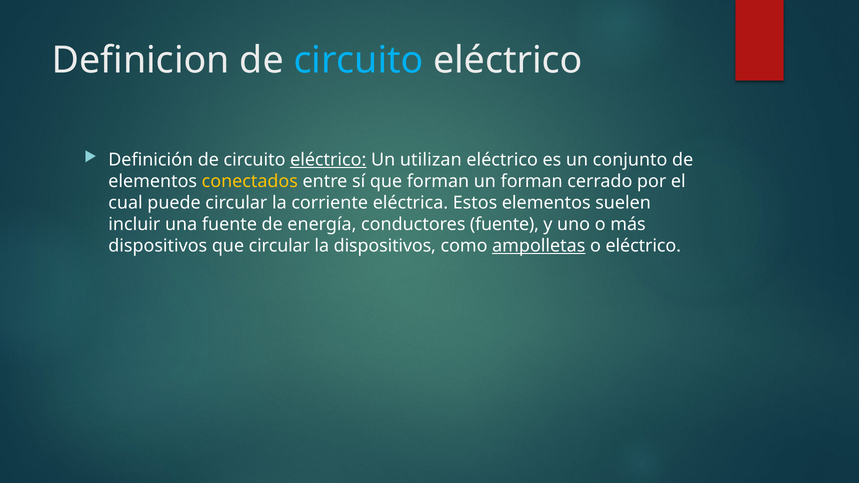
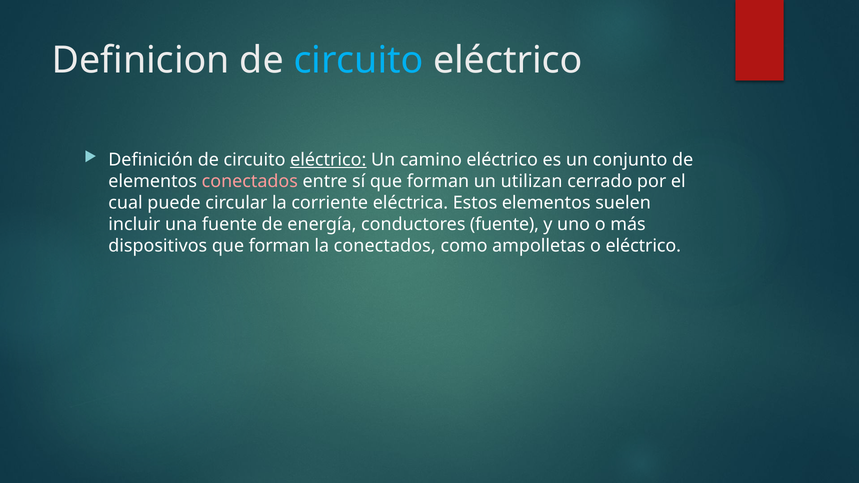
utilizan: utilizan -> camino
conectados at (250, 181) colour: yellow -> pink
un forman: forman -> utilizan
dispositivos que circular: circular -> forman
la dispositivos: dispositivos -> conectados
ampolletas underline: present -> none
